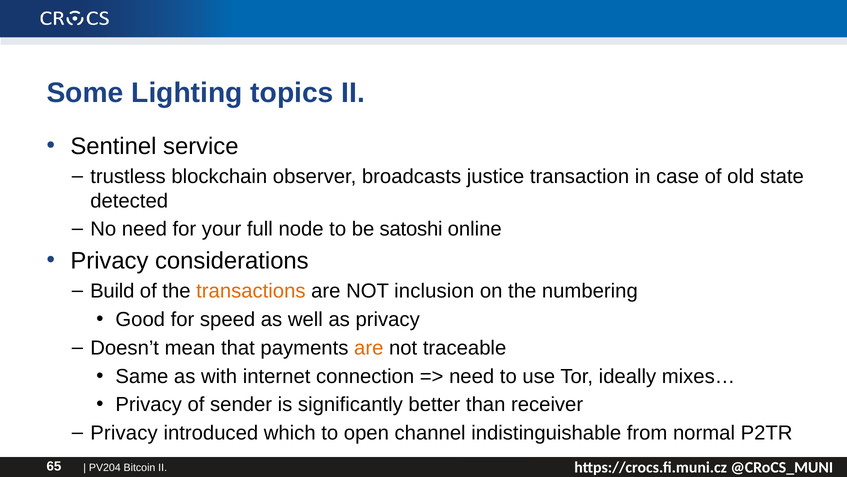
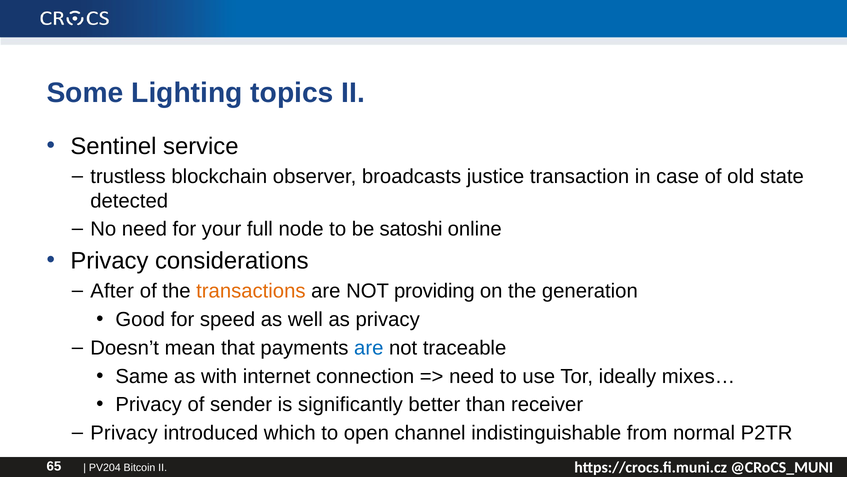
Build: Build -> After
inclusion: inclusion -> providing
numbering: numbering -> generation
are at (369, 348) colour: orange -> blue
